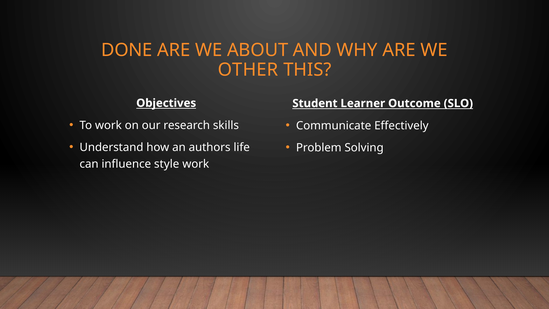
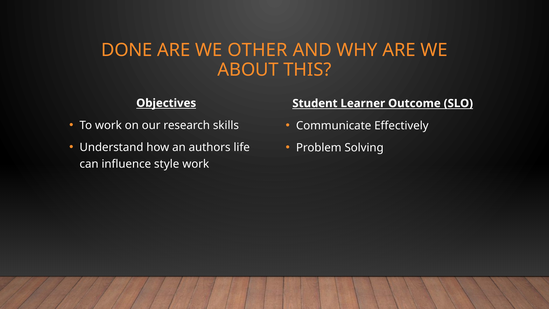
ABOUT: ABOUT -> OTHER
OTHER: OTHER -> ABOUT
